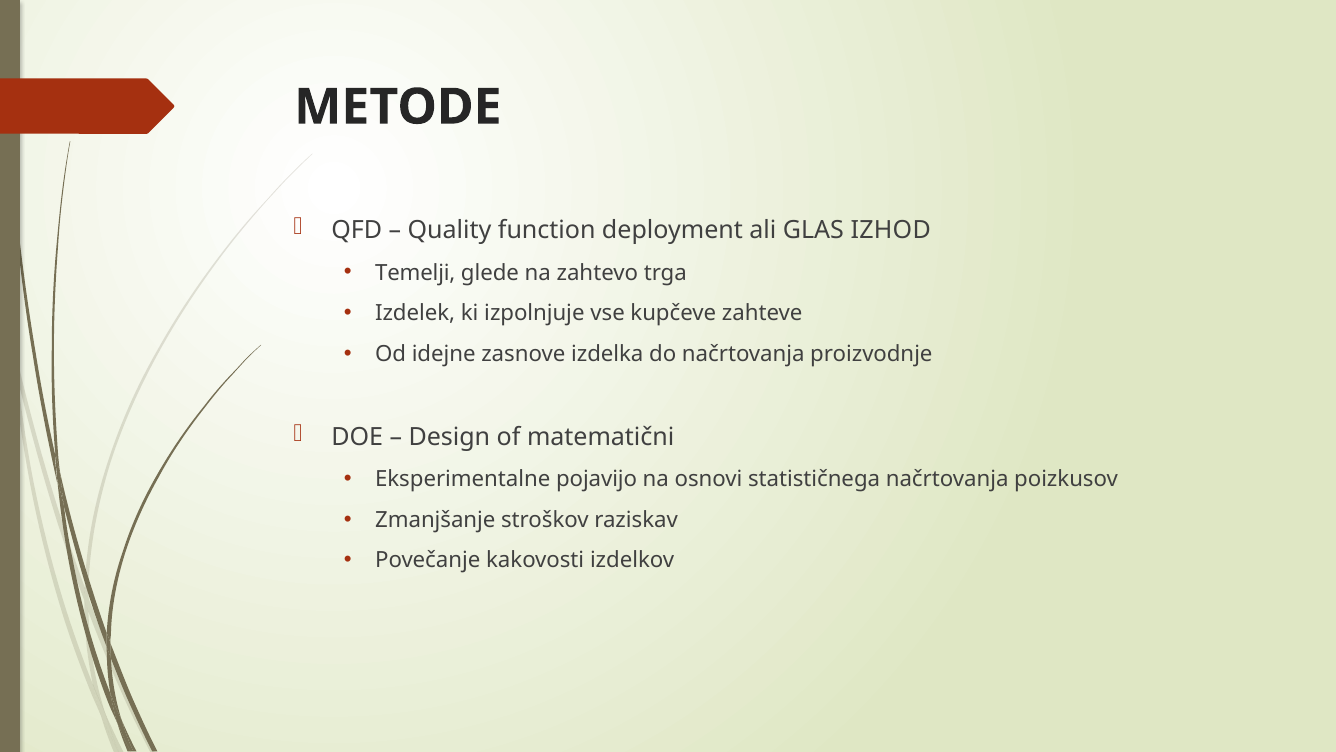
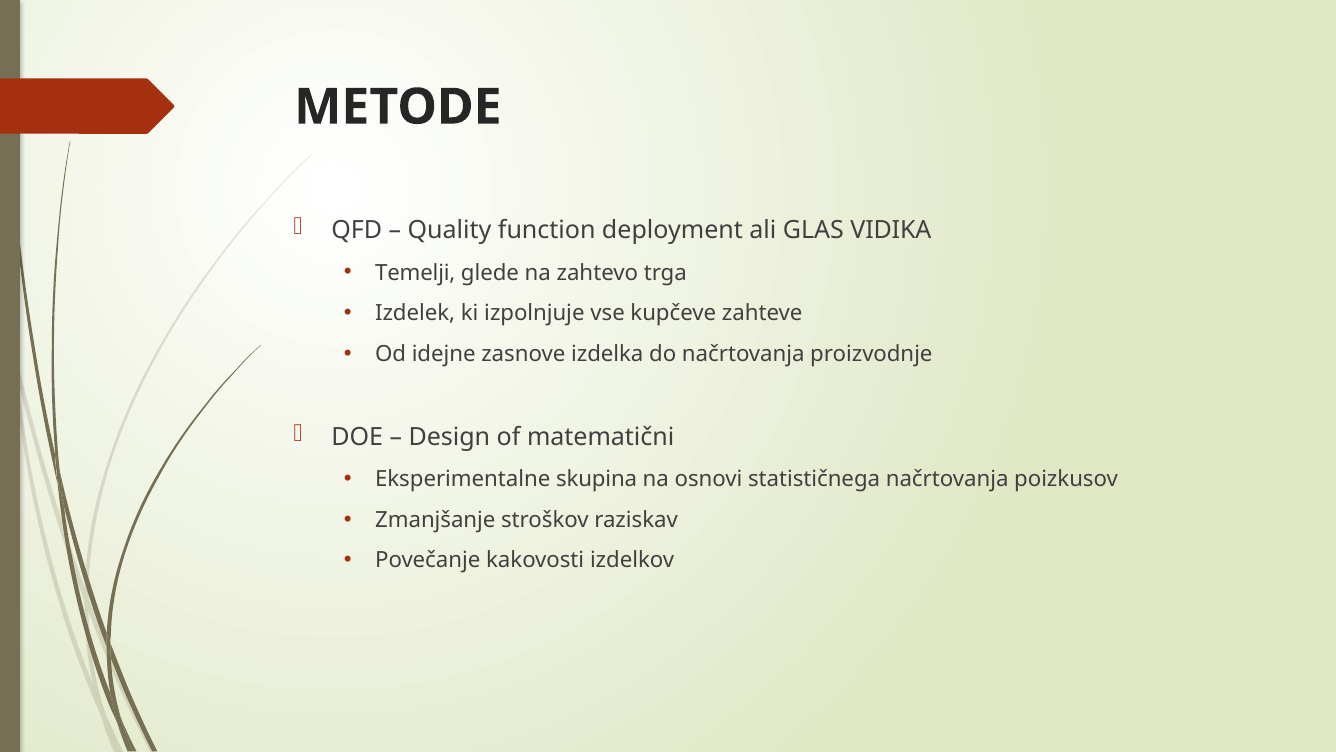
IZHOD: IZHOD -> VIDIKA
pojavijo: pojavijo -> skupina
